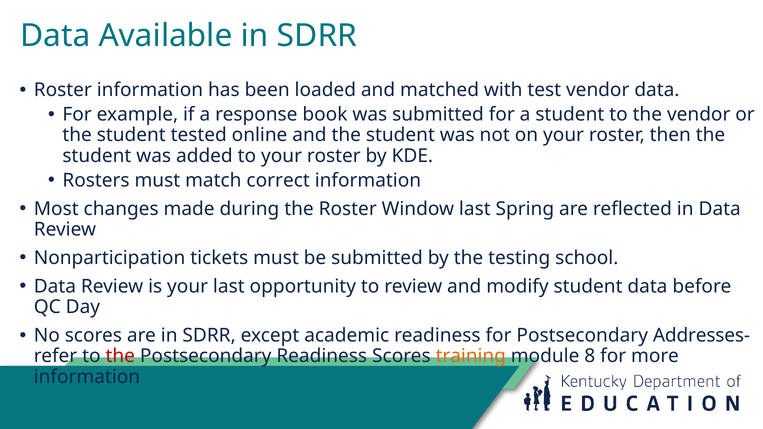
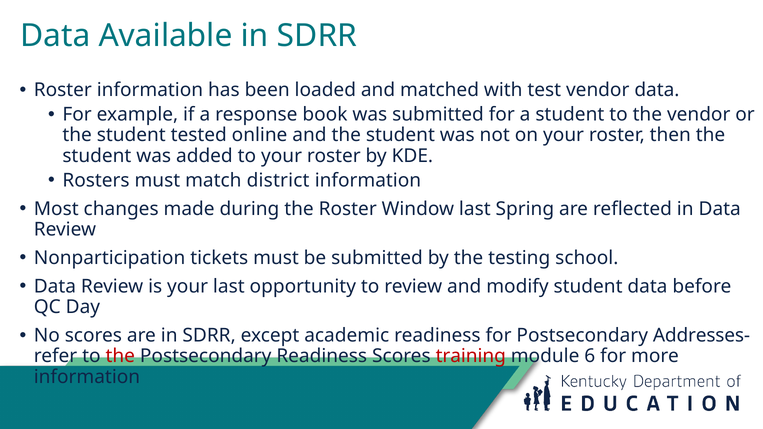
correct: correct -> district
training colour: orange -> red
8: 8 -> 6
